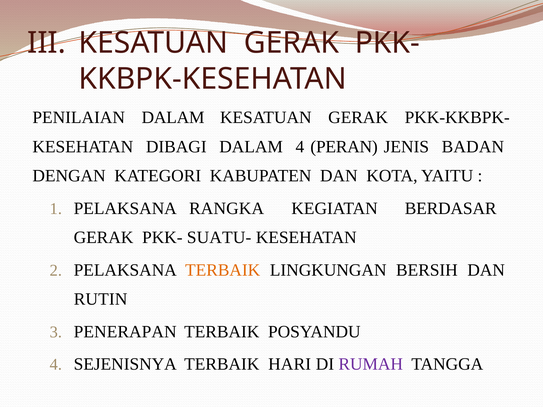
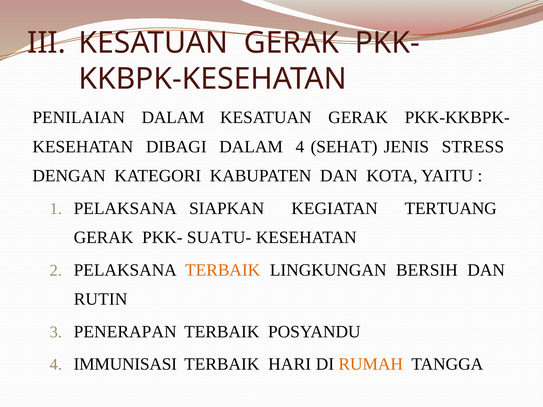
PERAN: PERAN -> SEHAT
BADAN: BADAN -> STRESS
RANGKA: RANGKA -> SIAPKAN
BERDASAR: BERDASAR -> TERTUANG
SEJENISNYA: SEJENISNYA -> IMMUNISASI
RUMAH colour: purple -> orange
